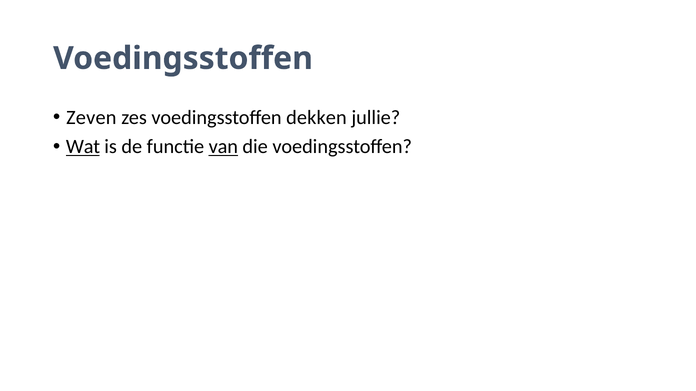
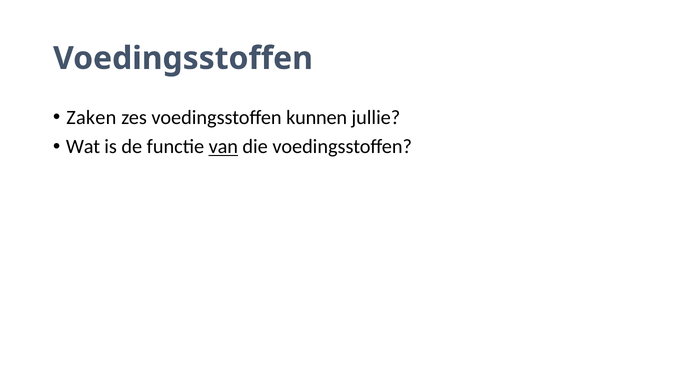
Zeven: Zeven -> Zaken
dekken: dekken -> kunnen
Wat underline: present -> none
